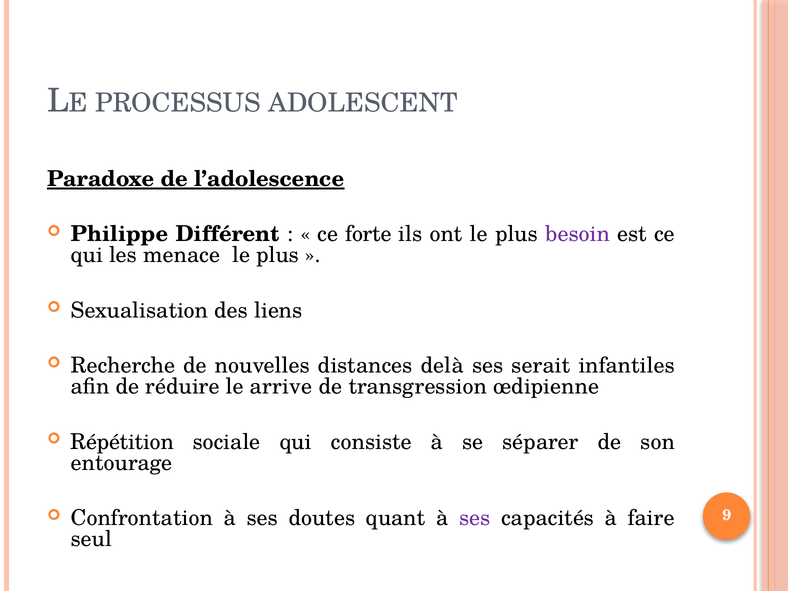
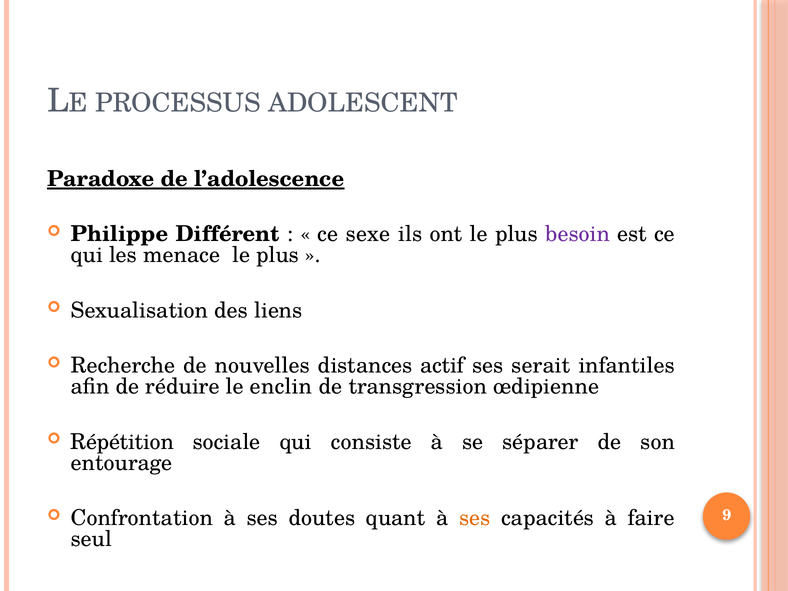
forte: forte -> sexe
delà: delà -> actif
arrive: arrive -> enclin
ses at (475, 518) colour: purple -> orange
